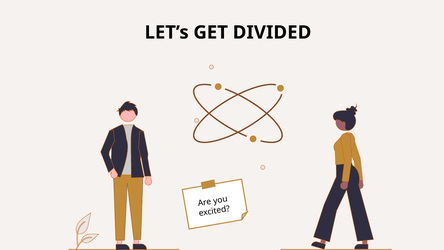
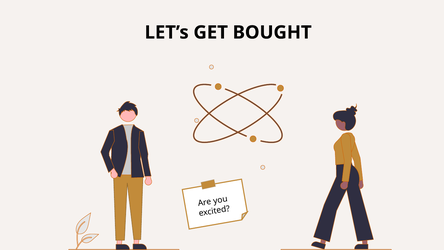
DIVIDED: DIVIDED -> BOUGHT
